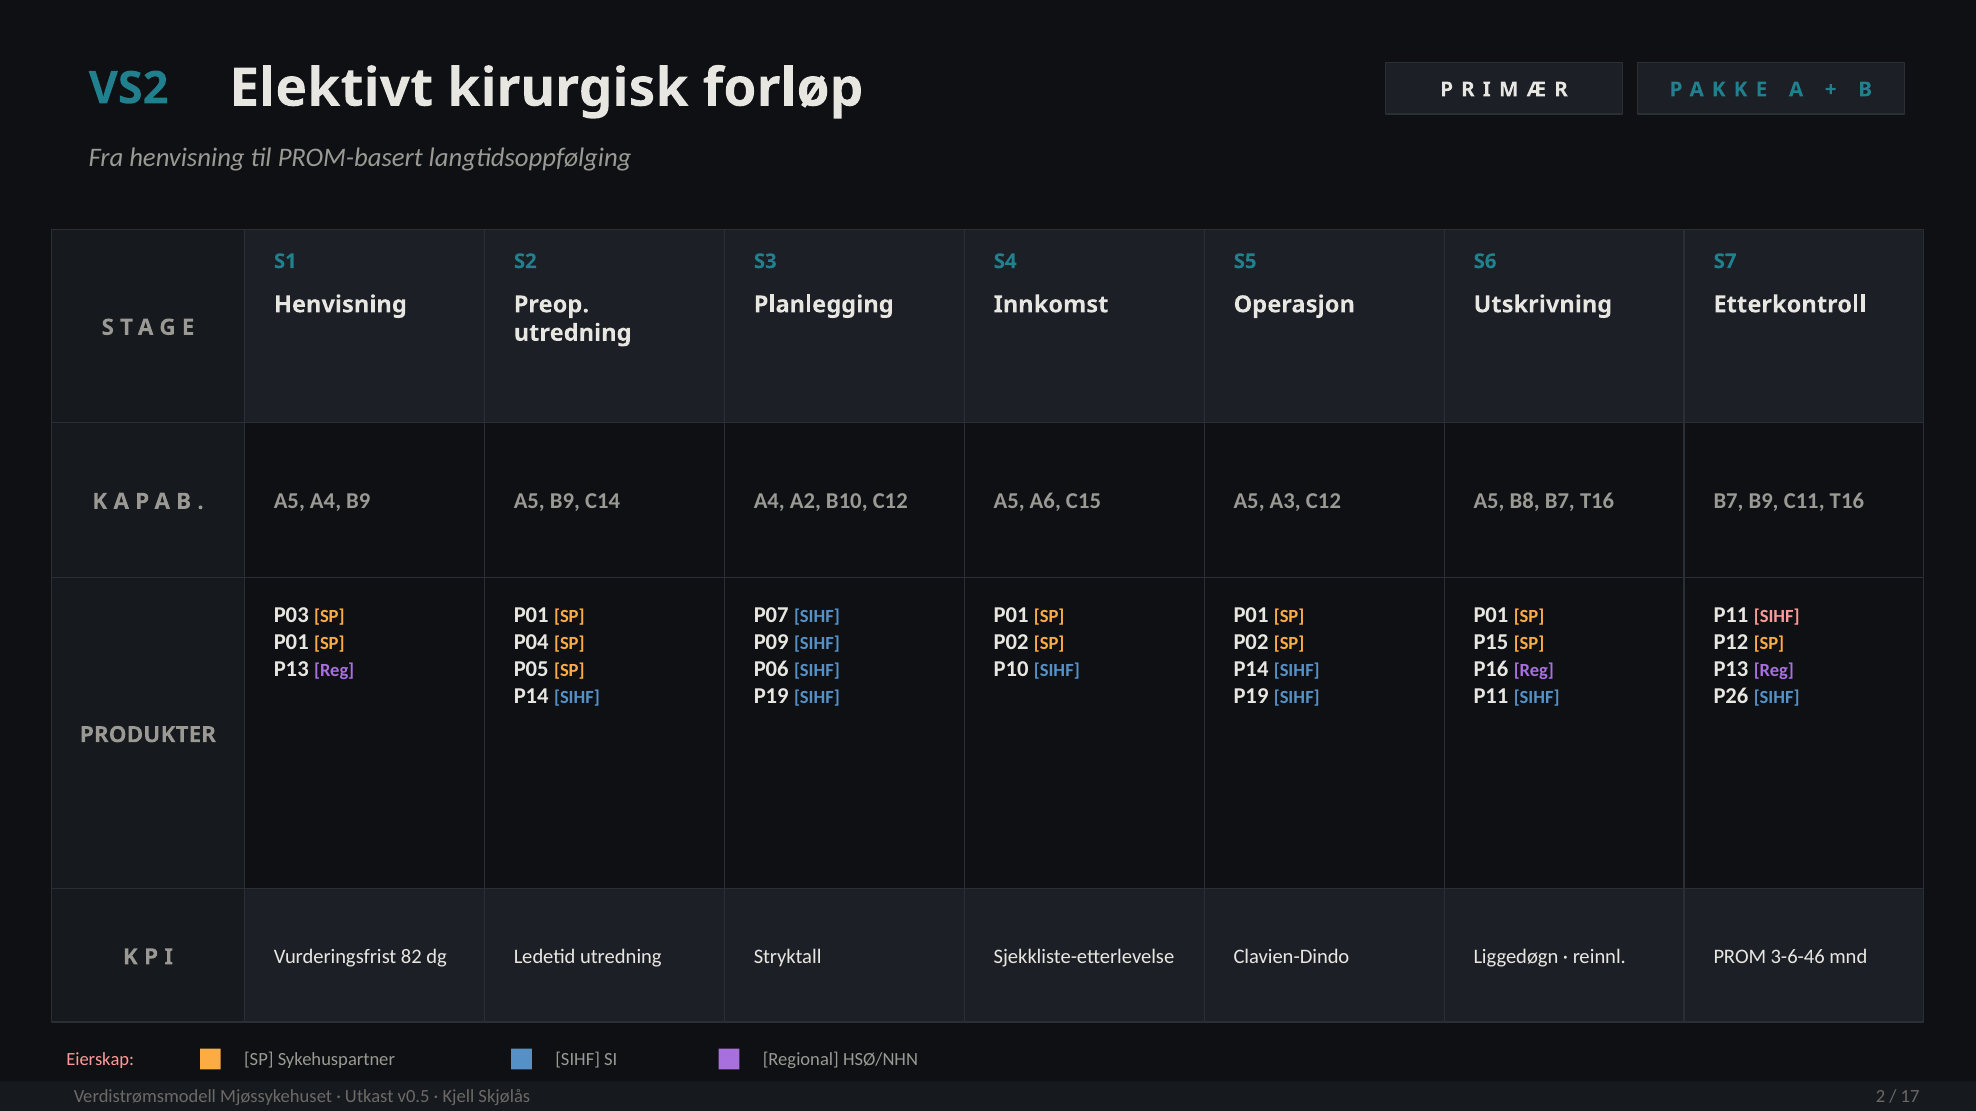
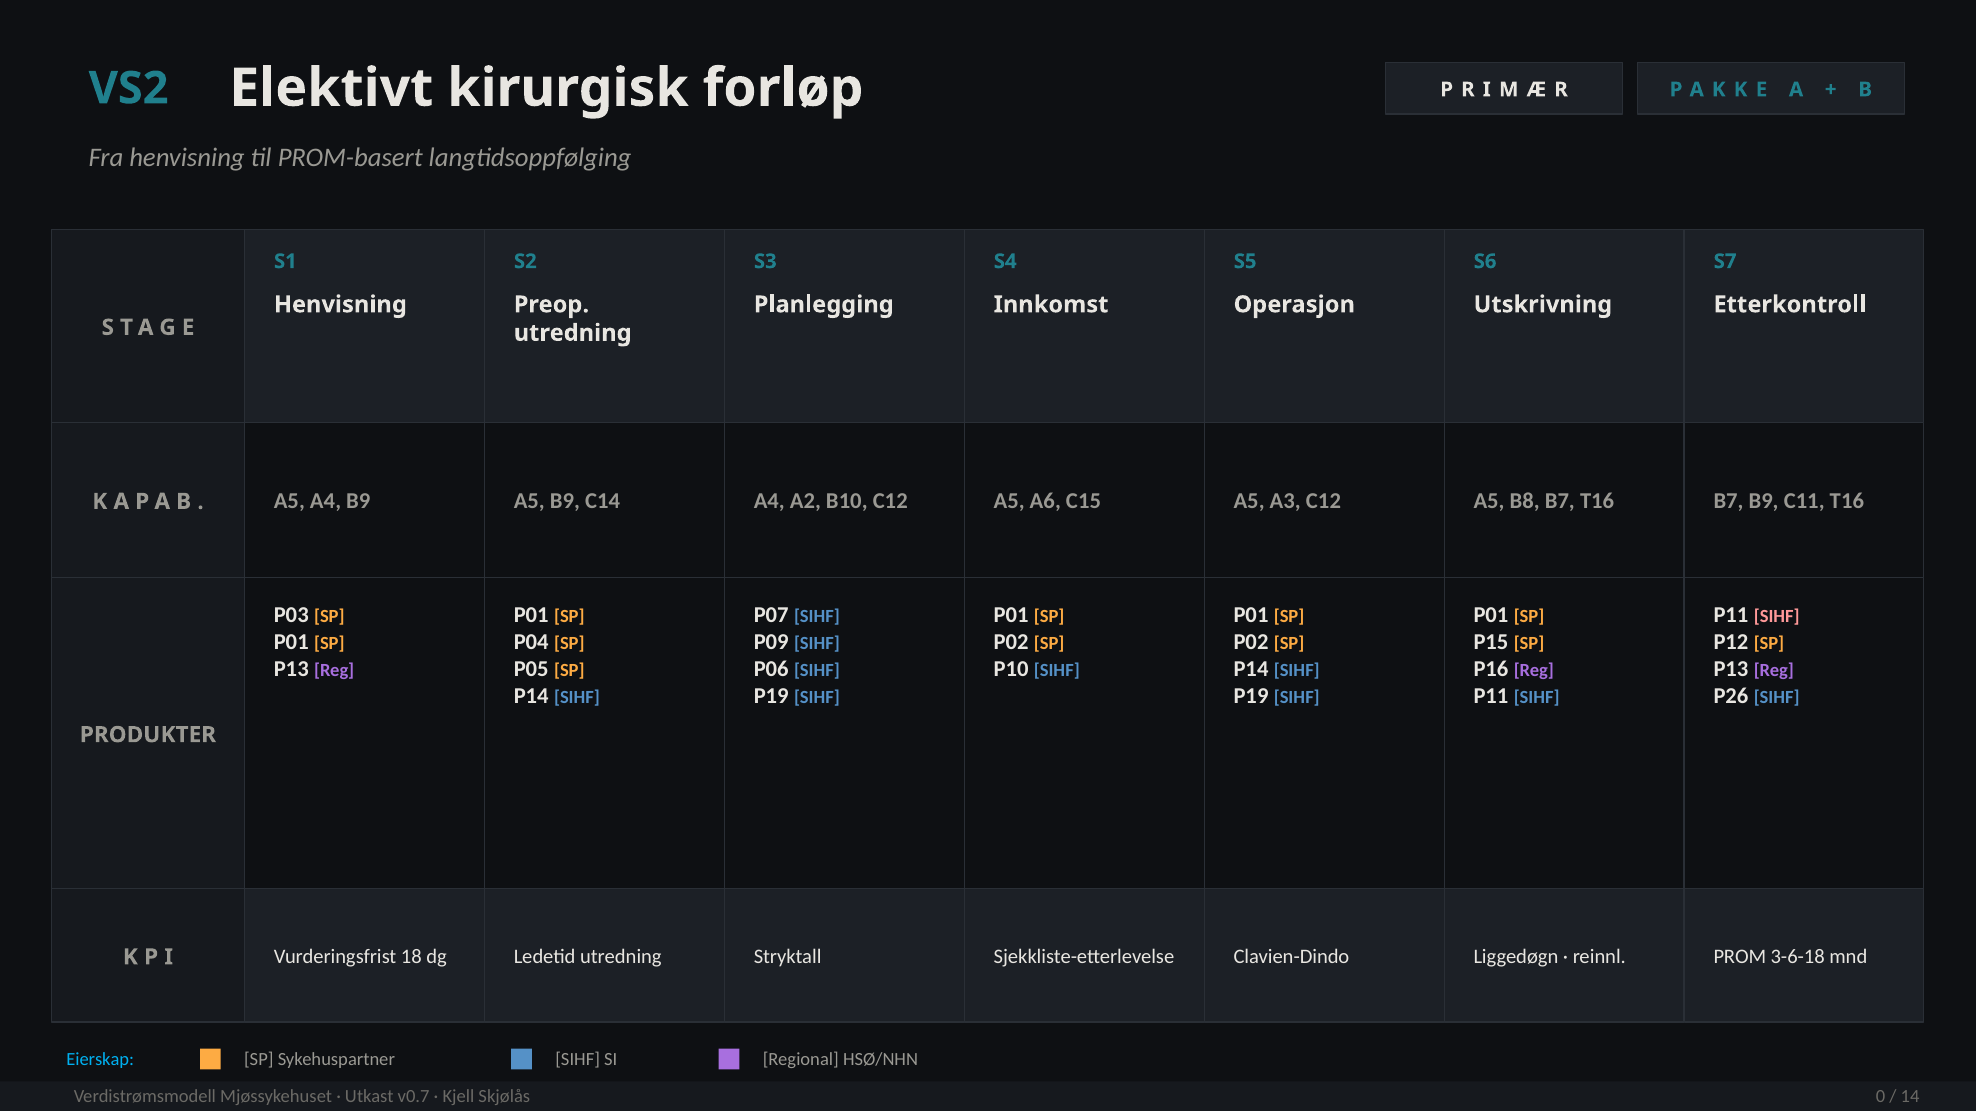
82: 82 -> 18
3-6-46: 3-6-46 -> 3-6-18
Eierskap colour: pink -> light blue
v0.5: v0.5 -> v0.7
2: 2 -> 0
17: 17 -> 14
